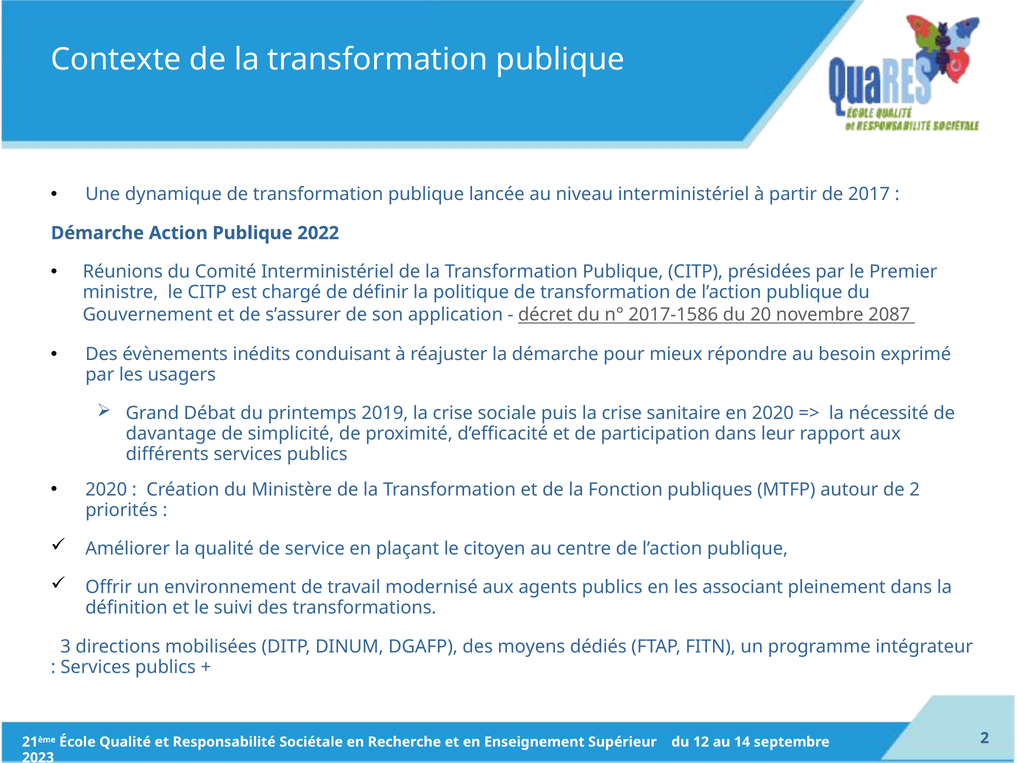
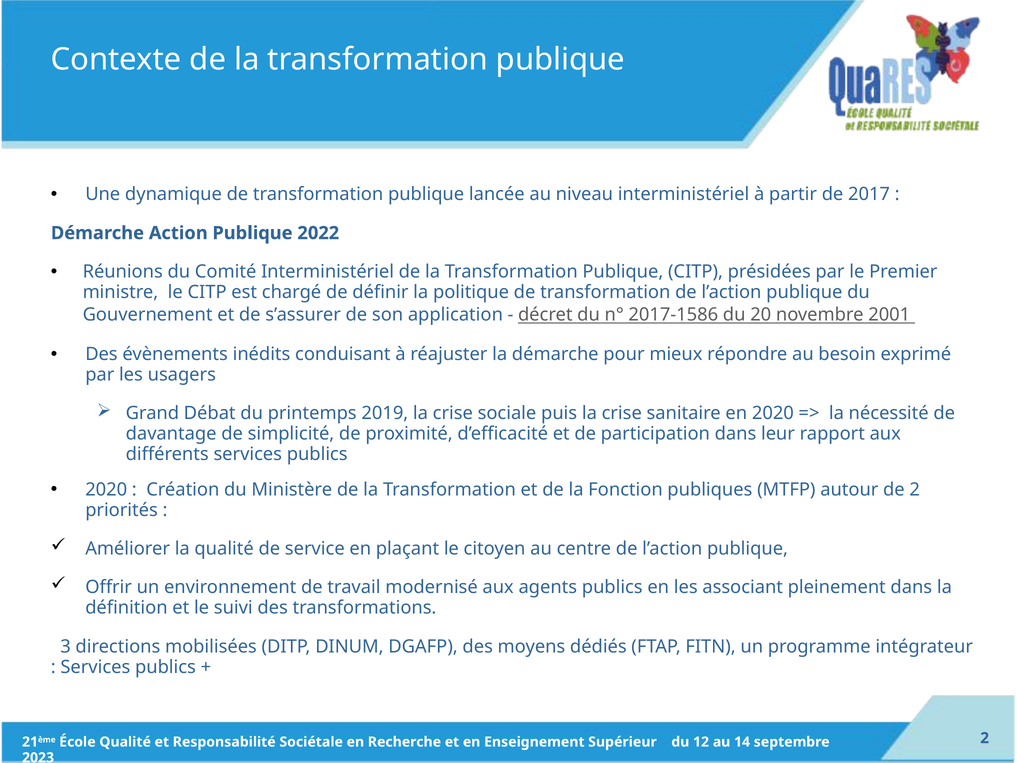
2087: 2087 -> 2001
